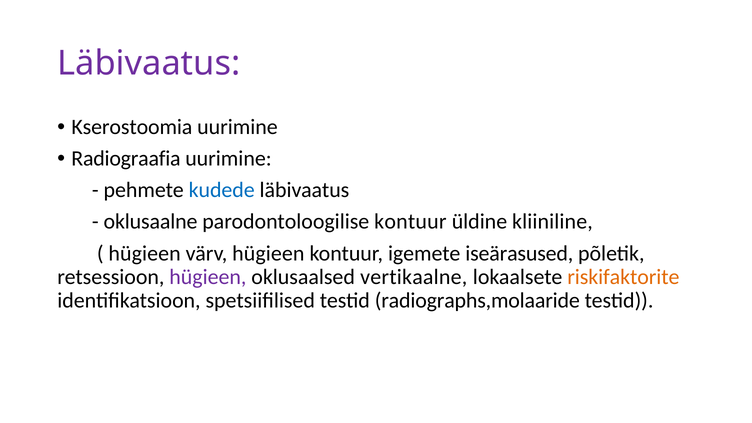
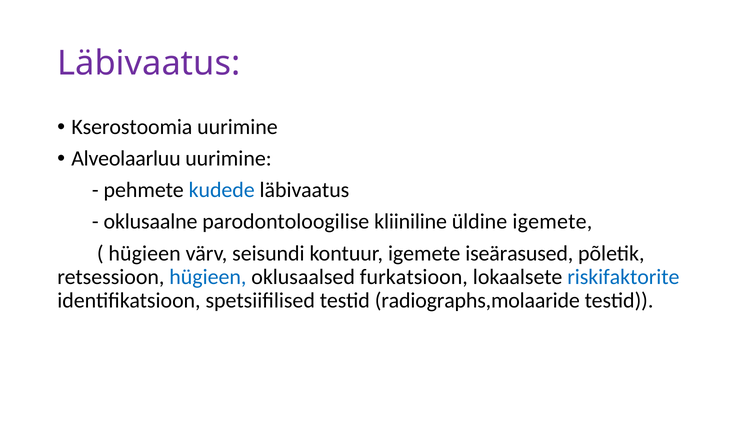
Radiograafia: Radiograafia -> Alveolaarluu
parodontoloogilise kontuur: kontuur -> kliiniline
üldine kliiniline: kliiniline -> igemete
värv hügieen: hügieen -> seisundi
hügieen at (208, 277) colour: purple -> blue
vertikaalne: vertikaalne -> furkatsioon
riskifaktorite colour: orange -> blue
